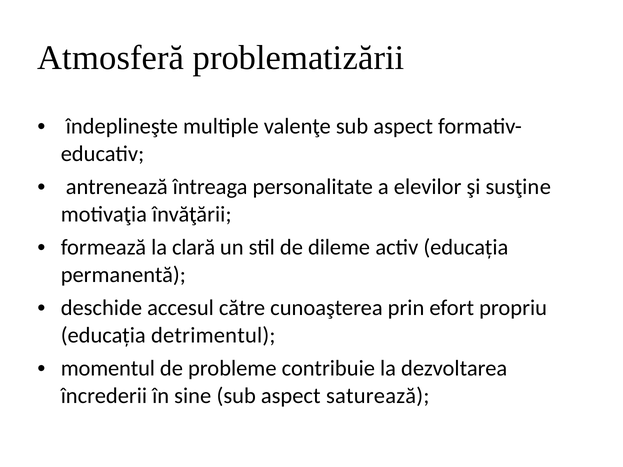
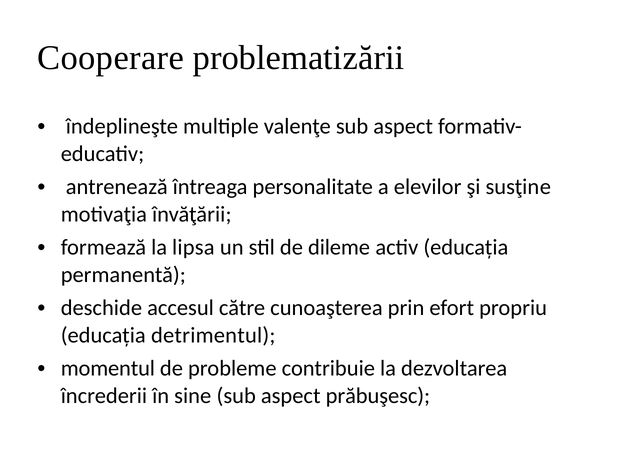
Atmosferă: Atmosferă -> Cooperare
clară: clară -> lipsa
saturează: saturează -> prăbuşesc
